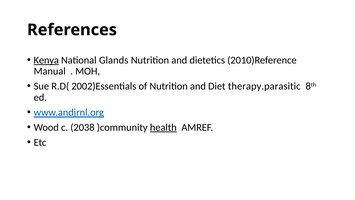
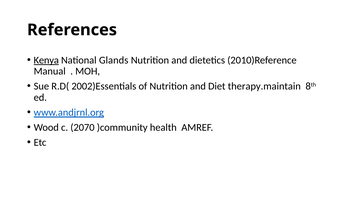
therapy.parasitic: therapy.parasitic -> therapy.maintain
2038: 2038 -> 2070
health underline: present -> none
